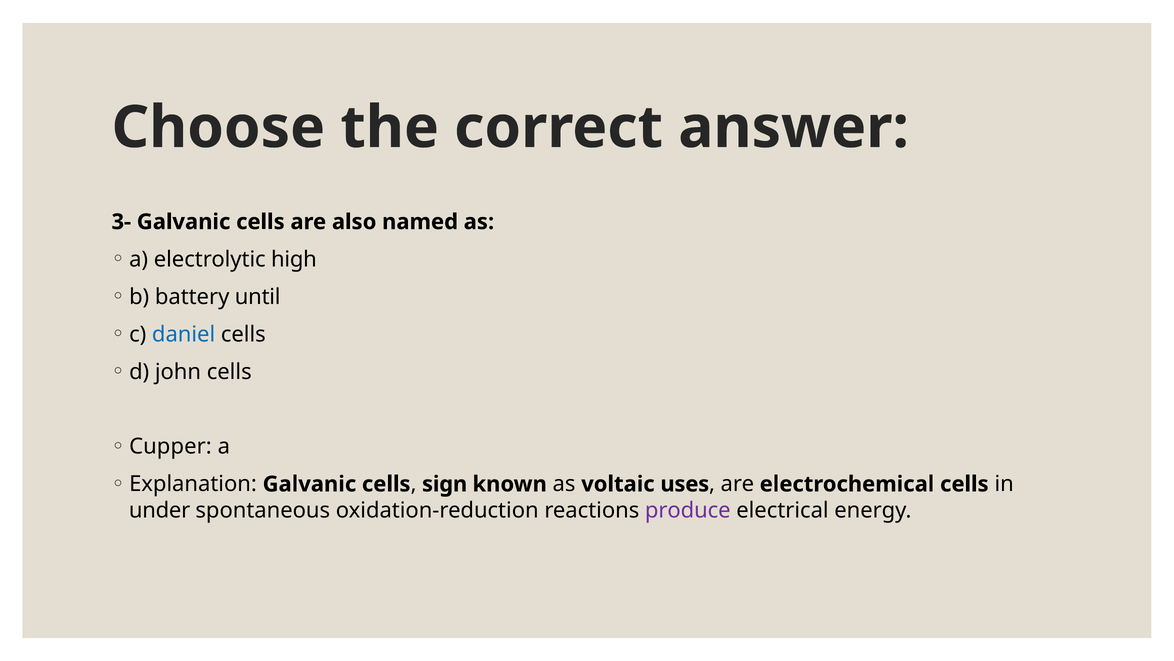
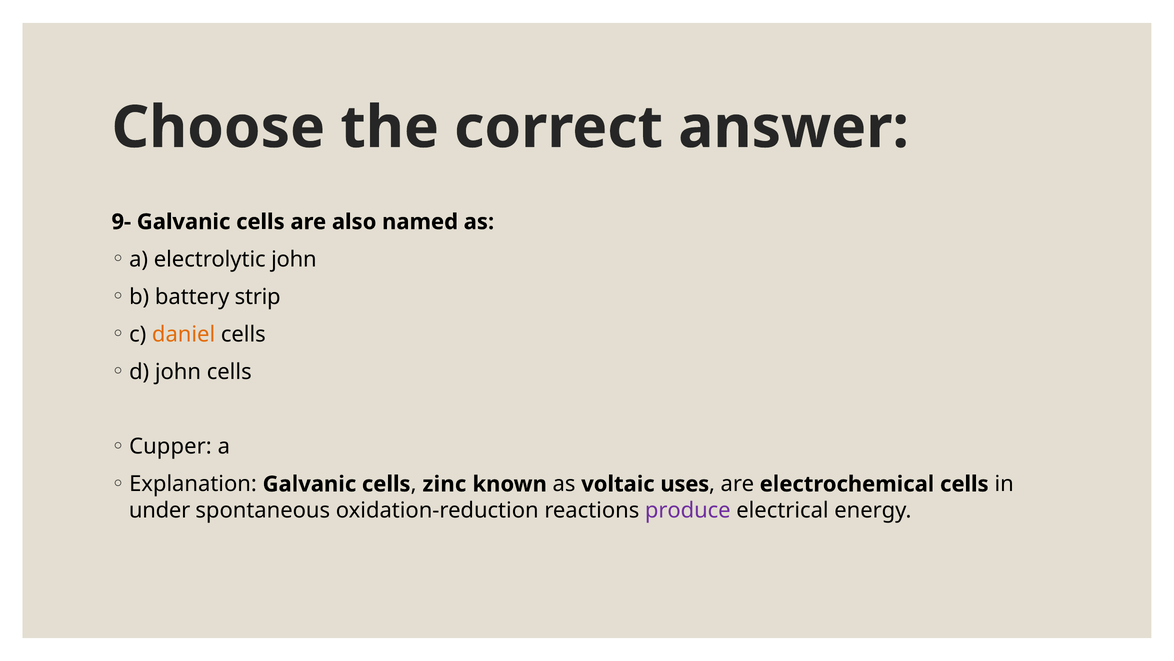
3-: 3- -> 9-
electrolytic high: high -> john
until: until -> strip
daniel colour: blue -> orange
sign: sign -> zinc
